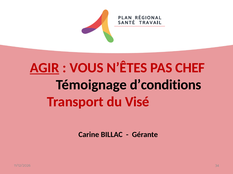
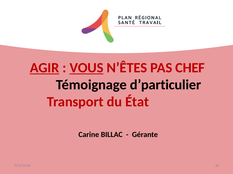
VOUS underline: none -> present
d’conditions: d’conditions -> d’particulier
Visé: Visé -> État
